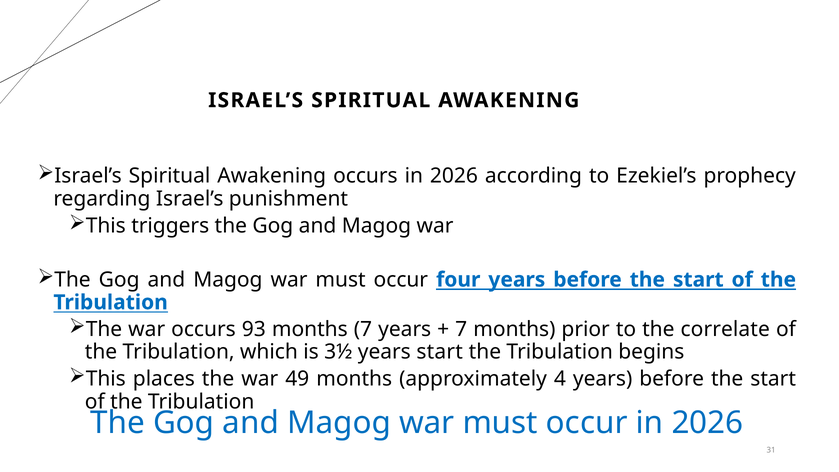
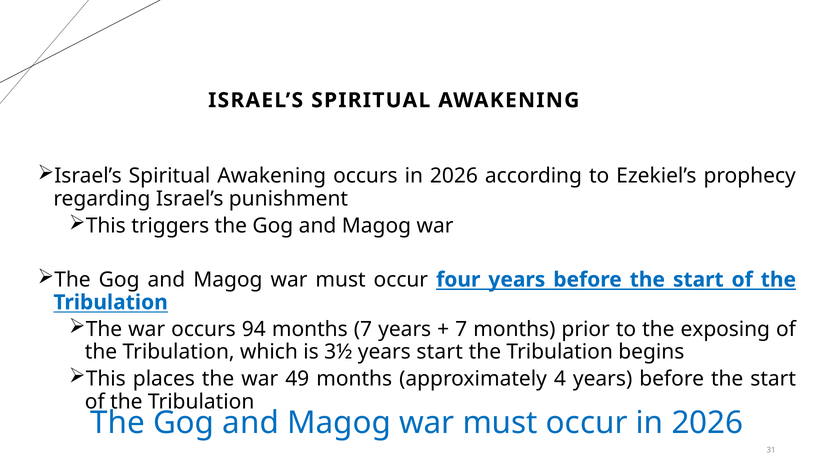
93: 93 -> 94
correlate: correlate -> exposing
